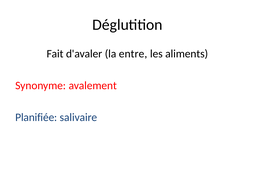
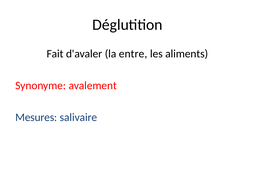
Planifiée: Planifiée -> Mesures
